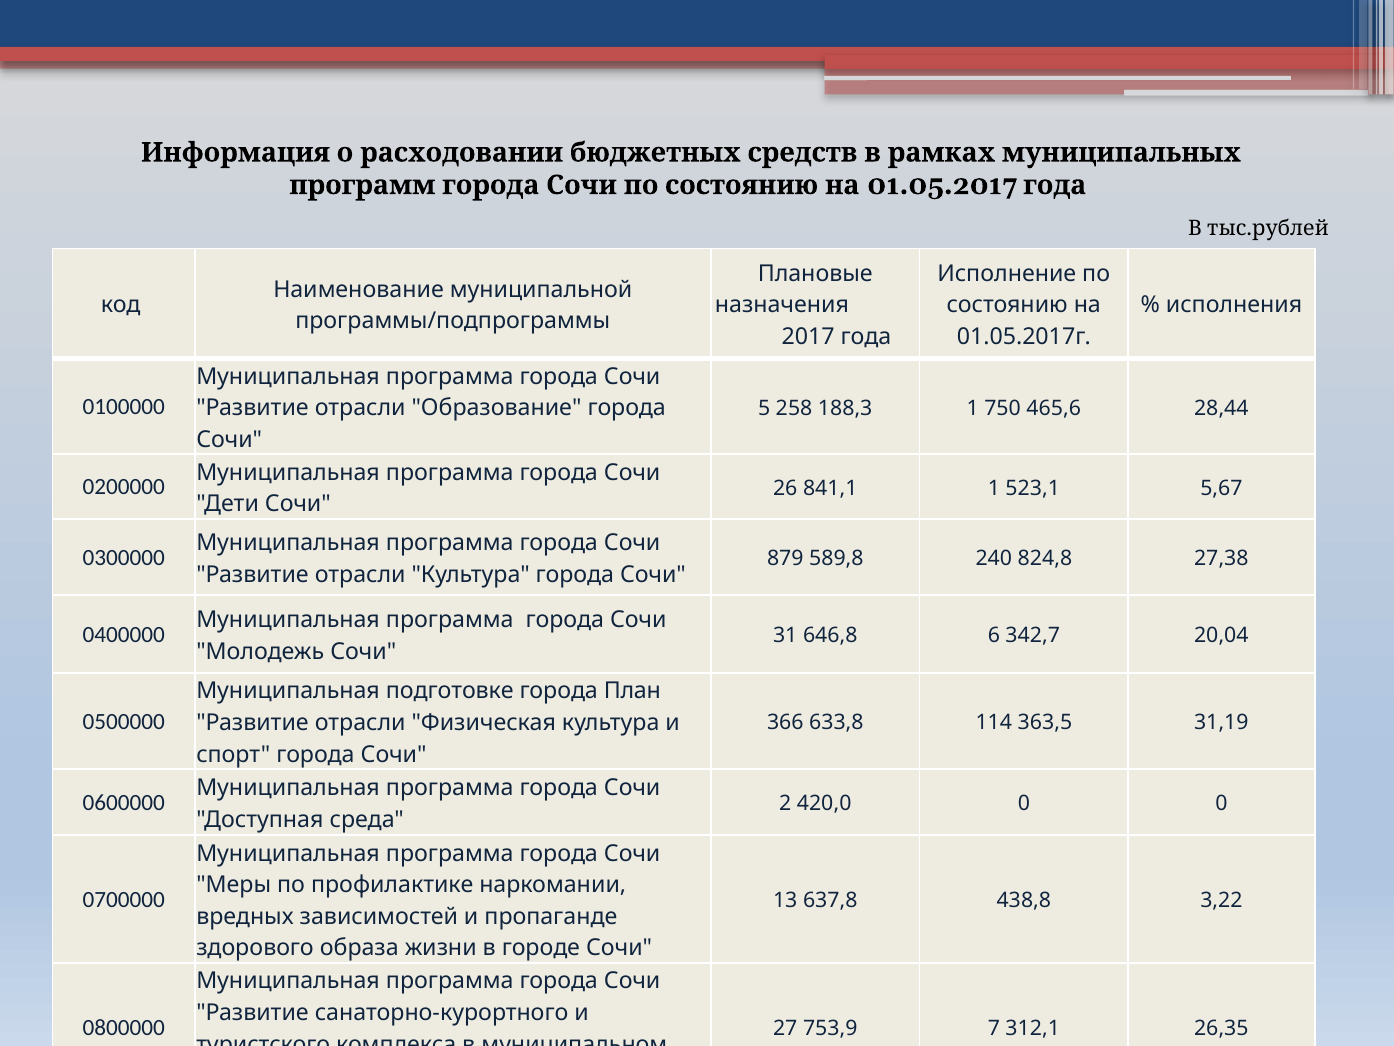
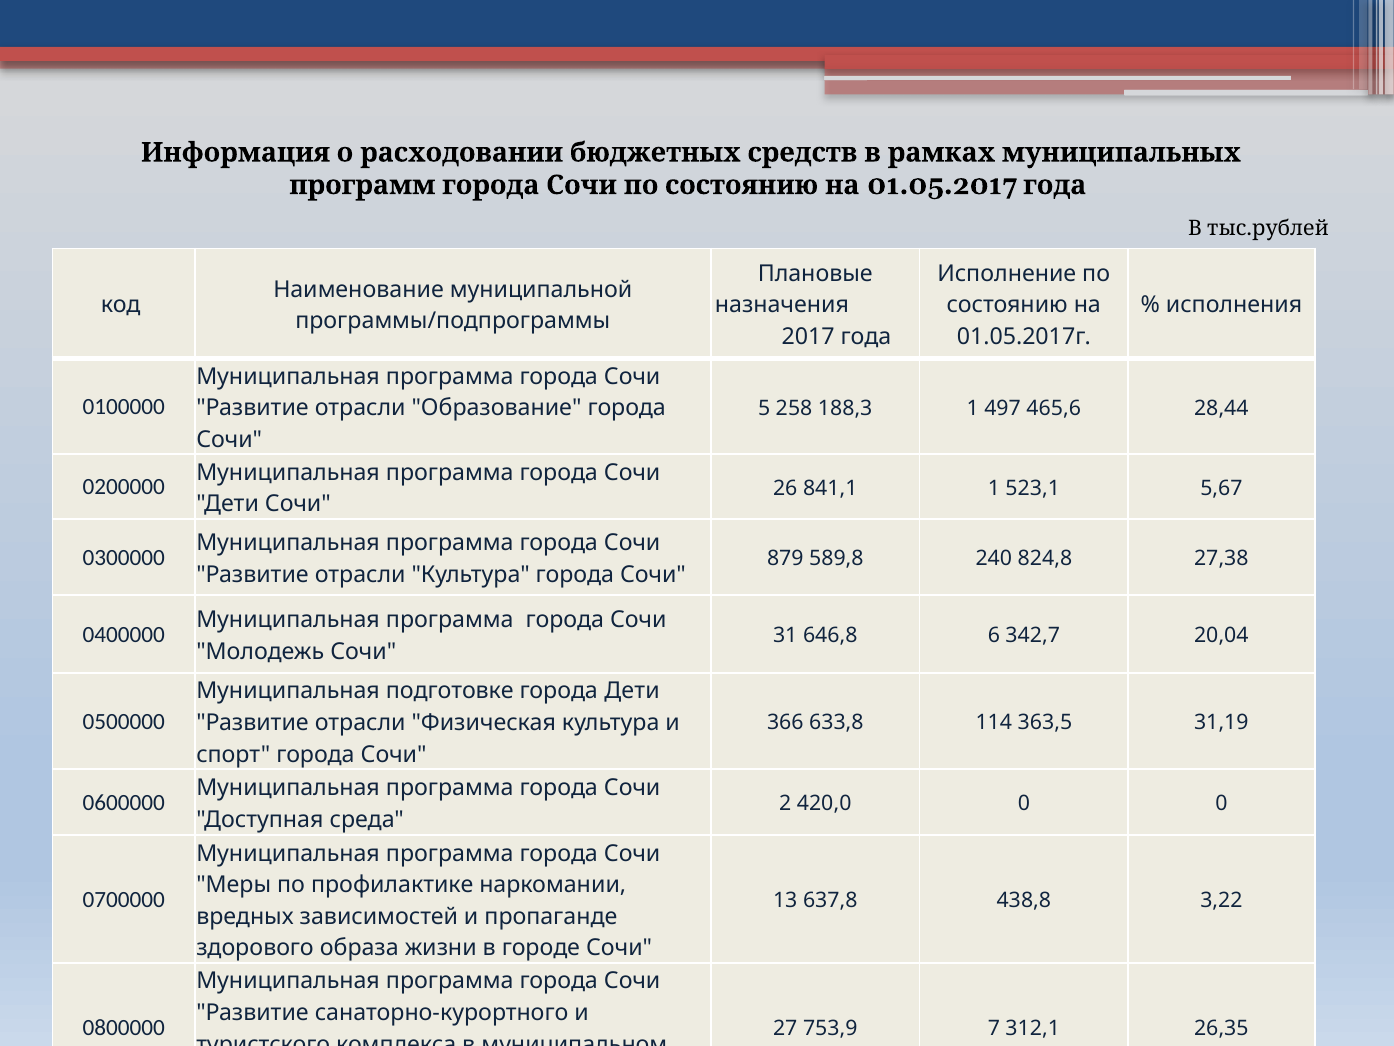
750: 750 -> 497
города План: План -> Дети
